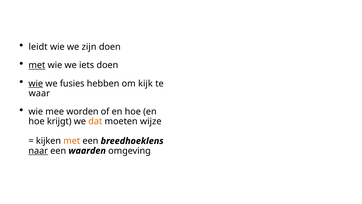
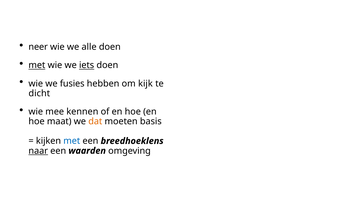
leidt: leidt -> neer
zijn: zijn -> alle
iets underline: none -> present
wie at (36, 83) underline: present -> none
waar: waar -> dicht
worden: worden -> kennen
krijgt: krijgt -> maat
wijze: wijze -> basis
met at (72, 141) colour: orange -> blue
